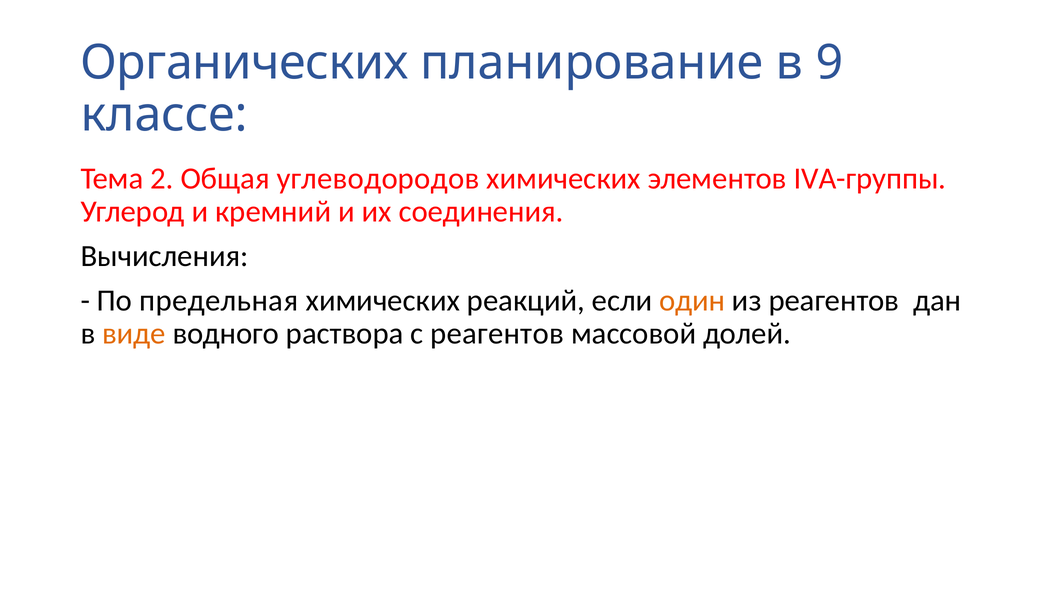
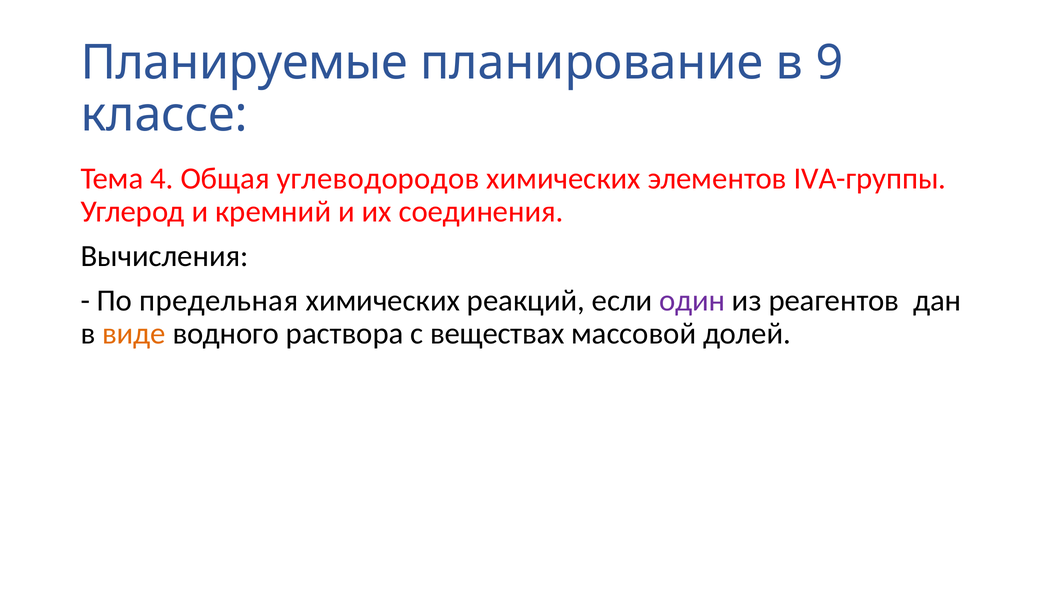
Органических: Органических -> Планируемые
2: 2 -> 4
один colour: orange -> purple
с реагентов: реагентов -> веществах
